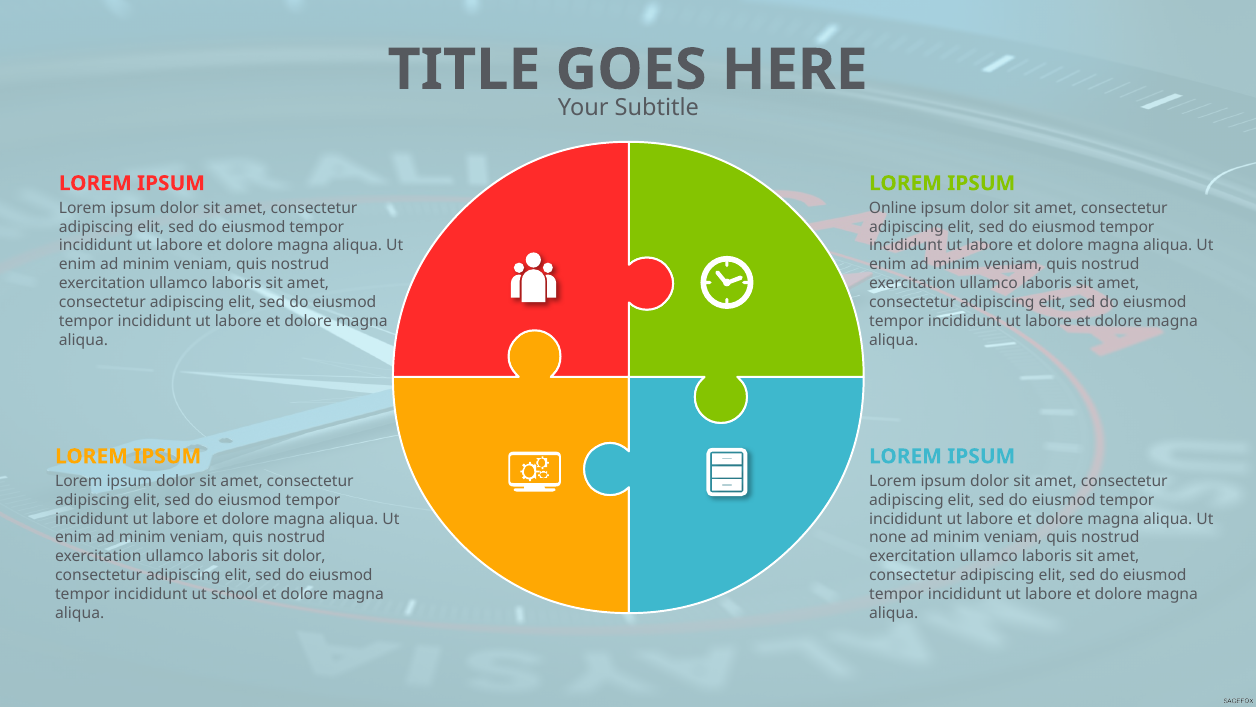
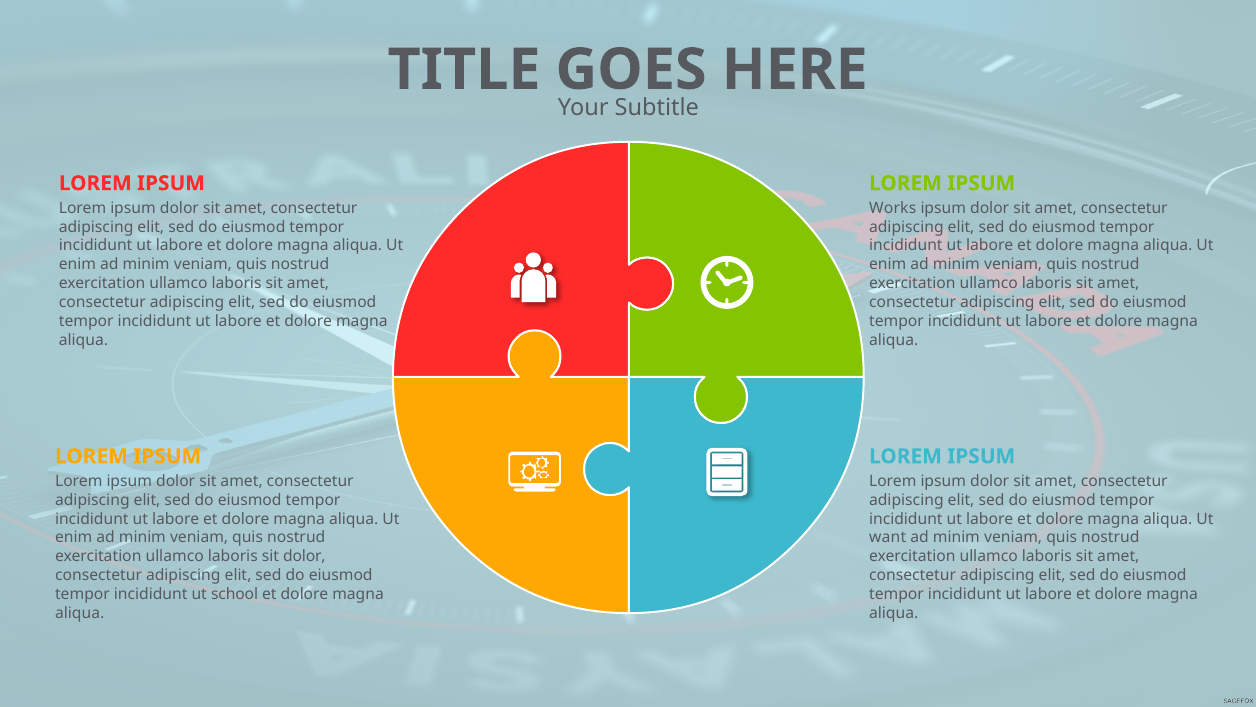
Online: Online -> Works
none: none -> want
